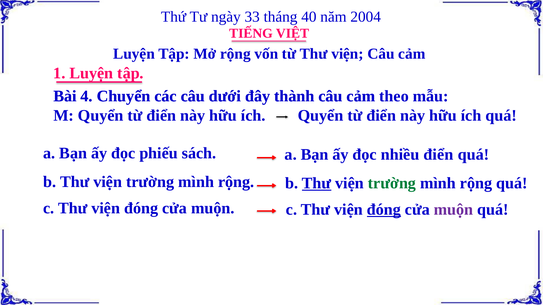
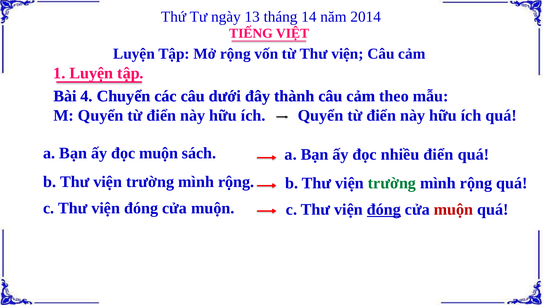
33: 33 -> 13
40: 40 -> 14
2004: 2004 -> 2014
đọc phiếu: phiếu -> muộn
Thư at (317, 183) underline: present -> none
muộn at (454, 210) colour: purple -> red
